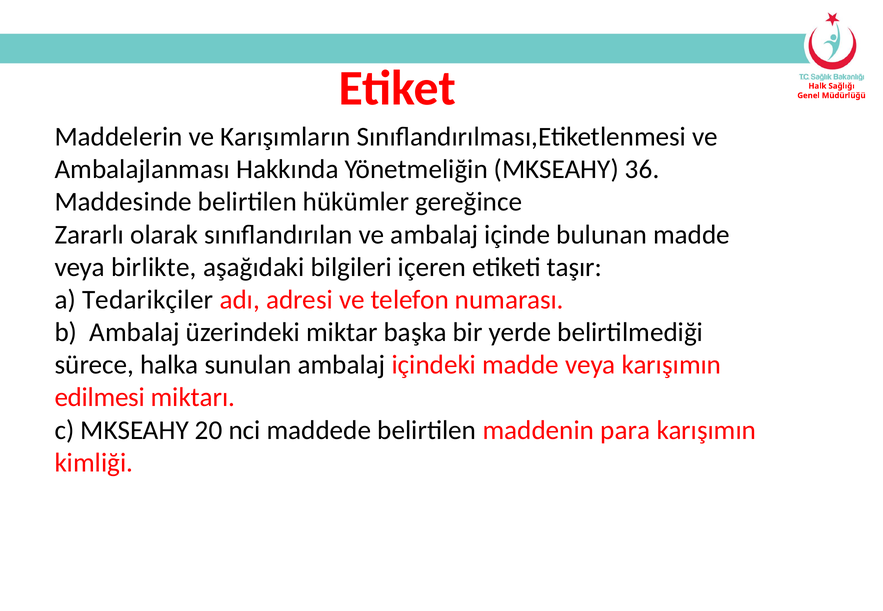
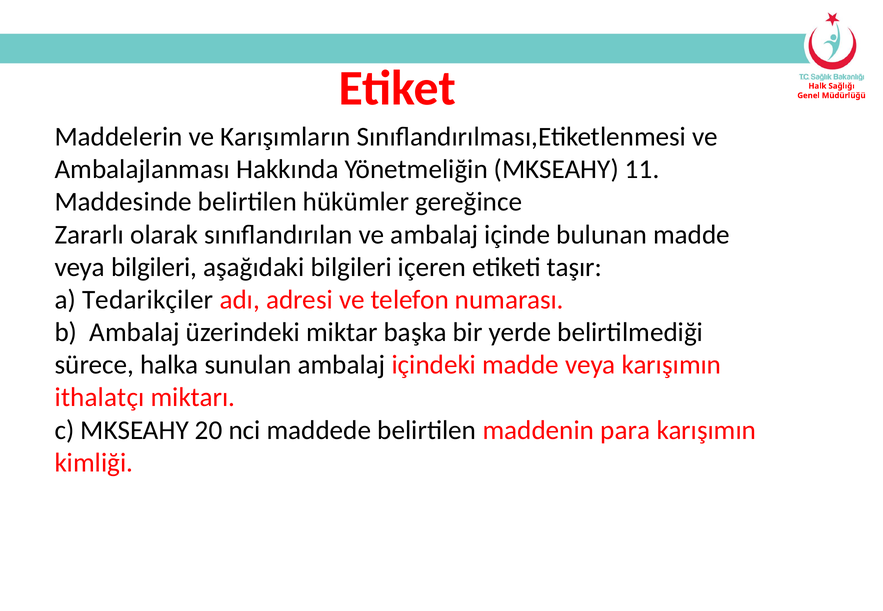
36: 36 -> 11
veya birlikte: birlikte -> bilgileri
edilmesi: edilmesi -> ithalatçı
